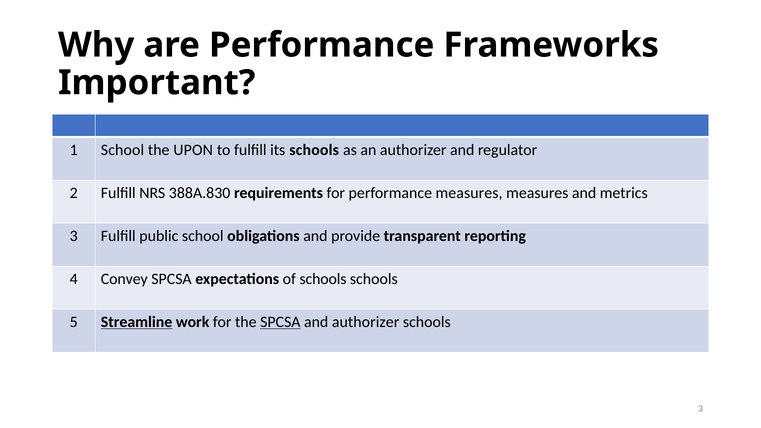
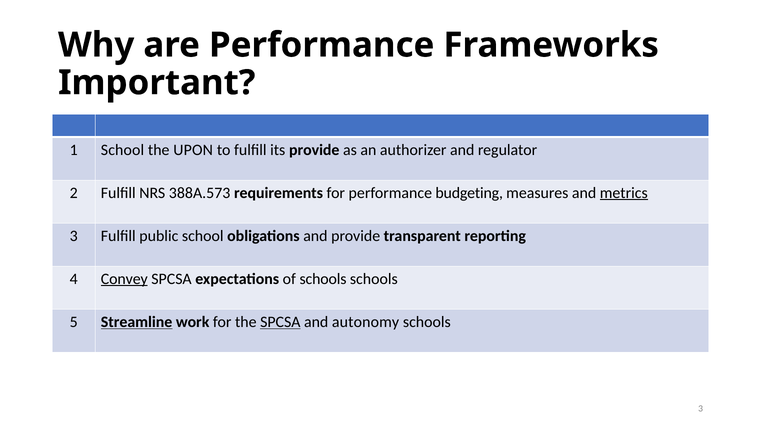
its schools: schools -> provide
388A.830: 388A.830 -> 388A.573
performance measures: measures -> budgeting
metrics underline: none -> present
Convey underline: none -> present
and authorizer: authorizer -> autonomy
